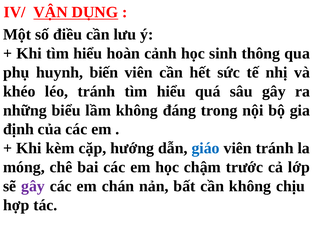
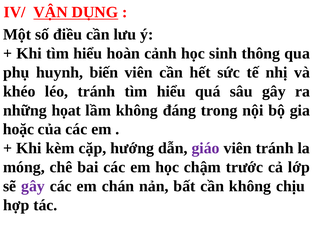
biểu: biểu -> họat
định: định -> hoặc
giáo colour: blue -> purple
